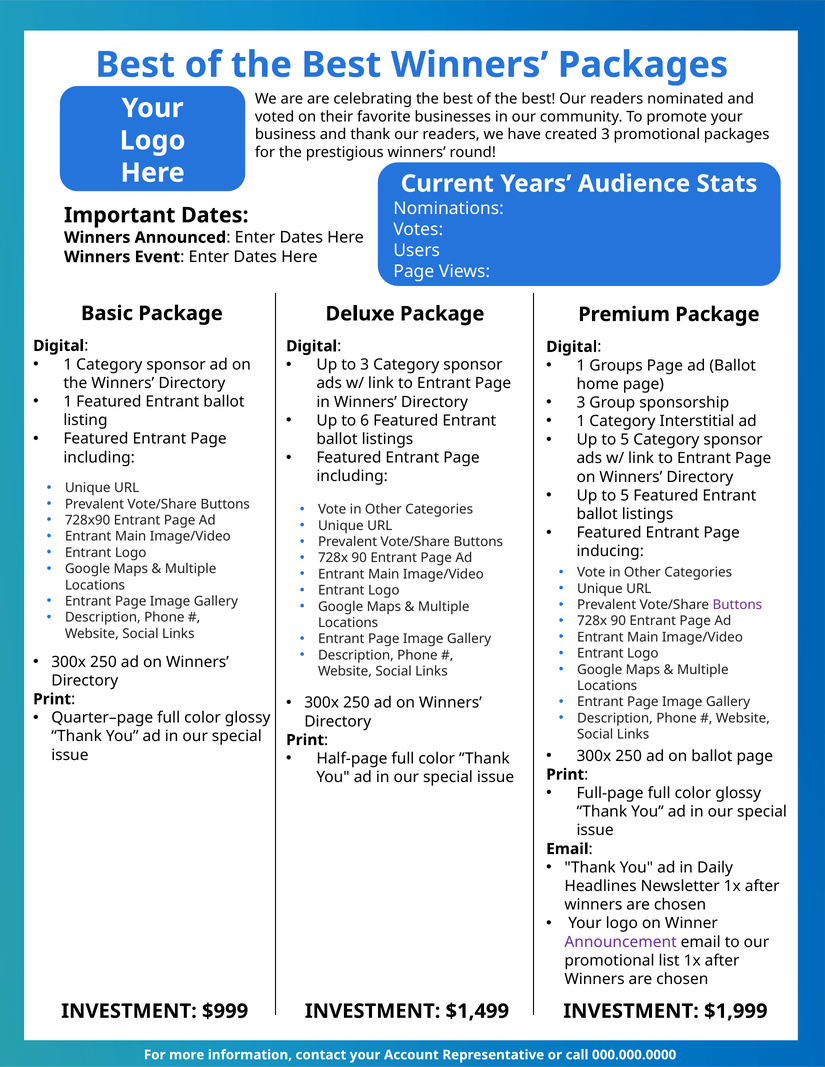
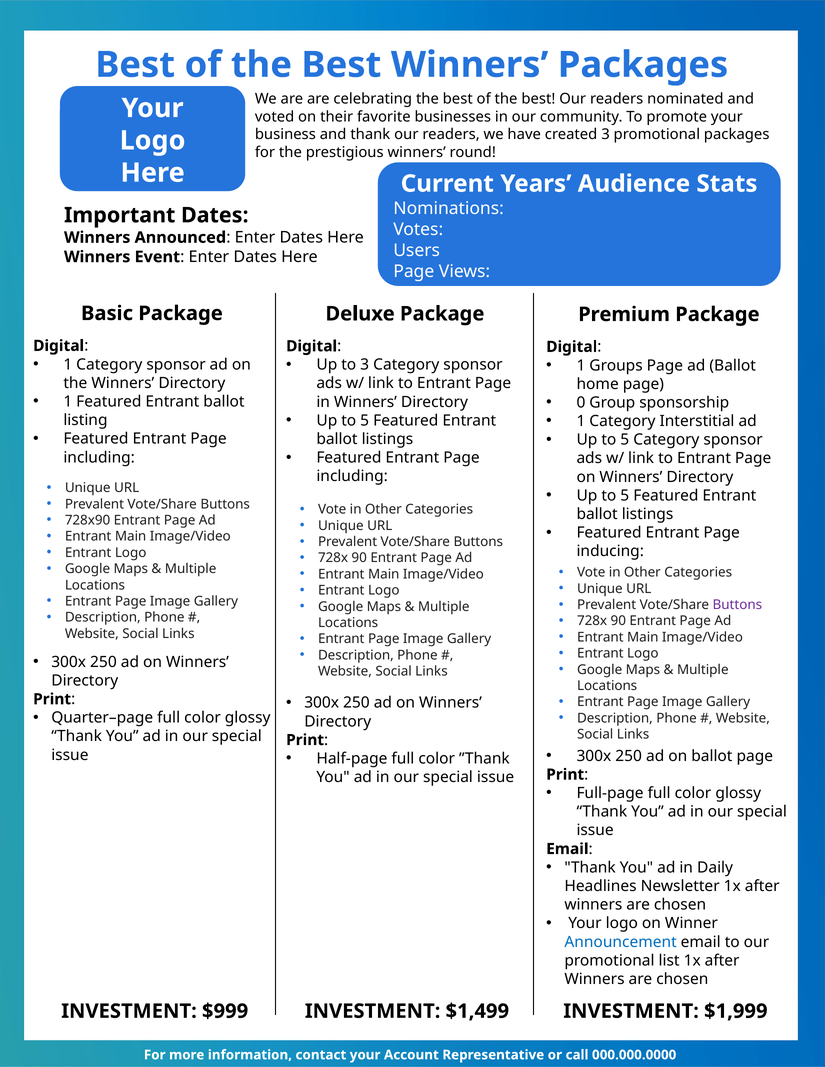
3 at (581, 403): 3 -> 0
6 at (365, 421): 6 -> 5
Announcement colour: purple -> blue
